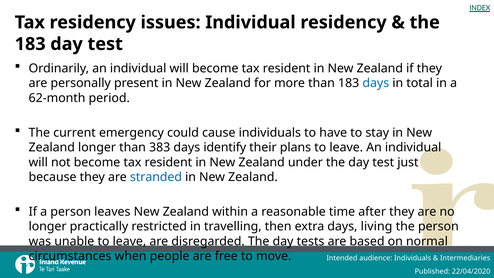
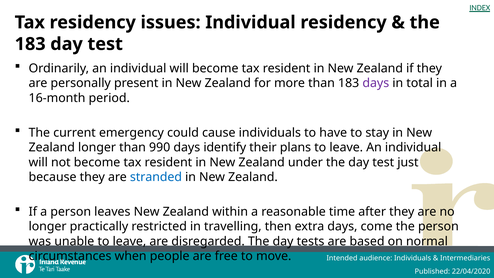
days at (376, 83) colour: blue -> purple
62-month: 62-month -> 16-month
383: 383 -> 990
living: living -> come
